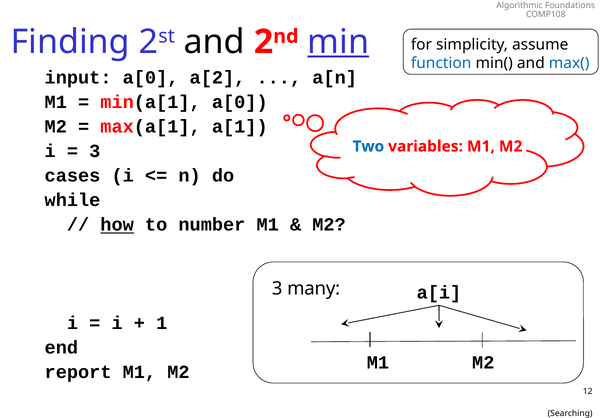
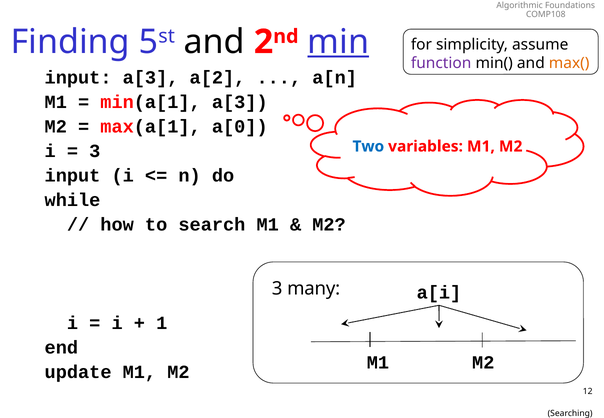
Finding 2: 2 -> 5
function colour: blue -> purple
max( colour: blue -> orange
input a[0: a[0 -> a[3
min(a[1 a[0: a[0 -> a[3
a[1: a[1 -> a[0
cases at (72, 176): cases -> input
how underline: present -> none
number: number -> search
report: report -> update
